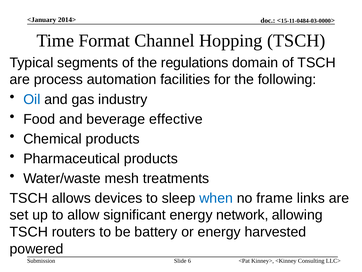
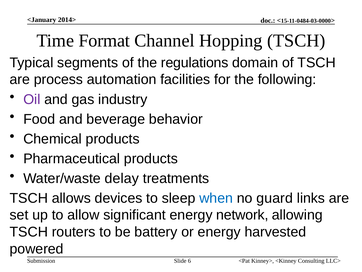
Oil colour: blue -> purple
effective: effective -> behavior
mesh: mesh -> delay
frame: frame -> guard
